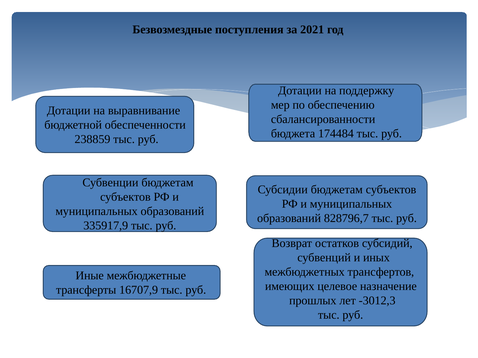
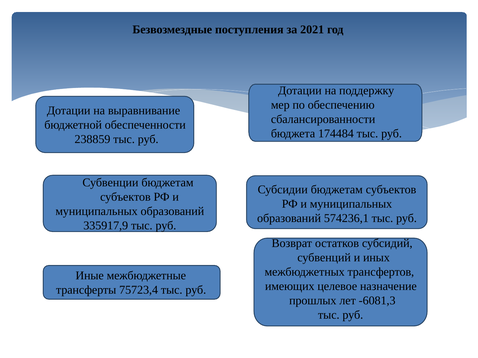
828796,7: 828796,7 -> 574236,1
16707,9: 16707,9 -> 75723,4
-3012,3: -3012,3 -> -6081,3
